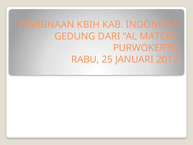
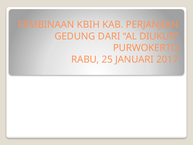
INDONESIA: INDONESIA -> PERJANJIAN
MATERI: MATERI -> DIUKUR
